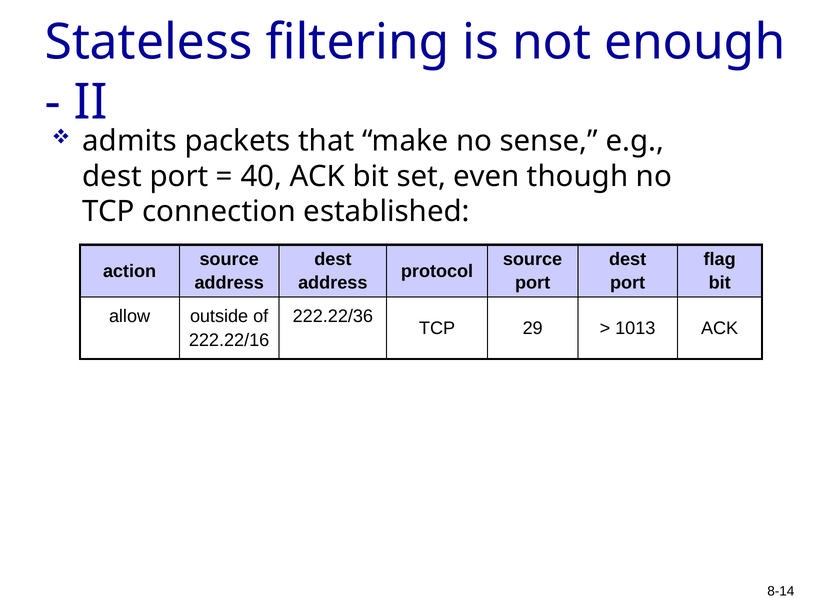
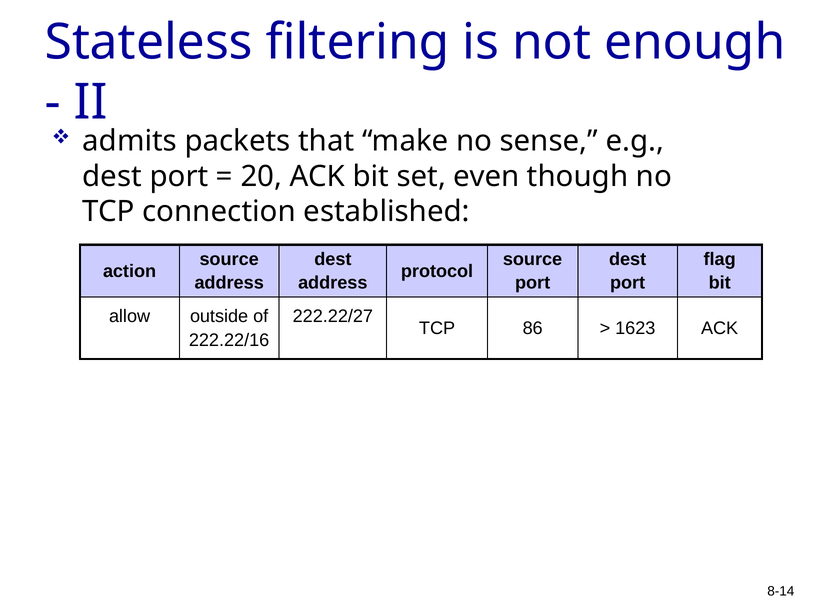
40: 40 -> 20
222.22/36: 222.22/36 -> 222.22/27
29: 29 -> 86
1013: 1013 -> 1623
